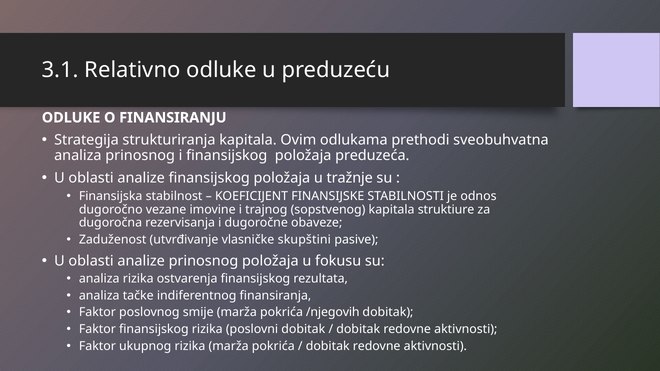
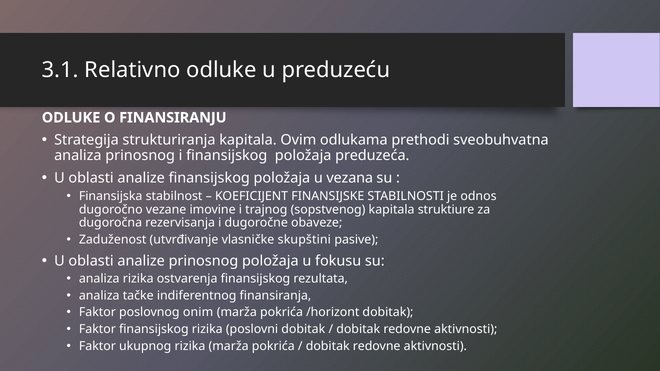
tražnje: tražnje -> vezana
smije: smije -> onim
/njegovih: /njegovih -> /horizont
